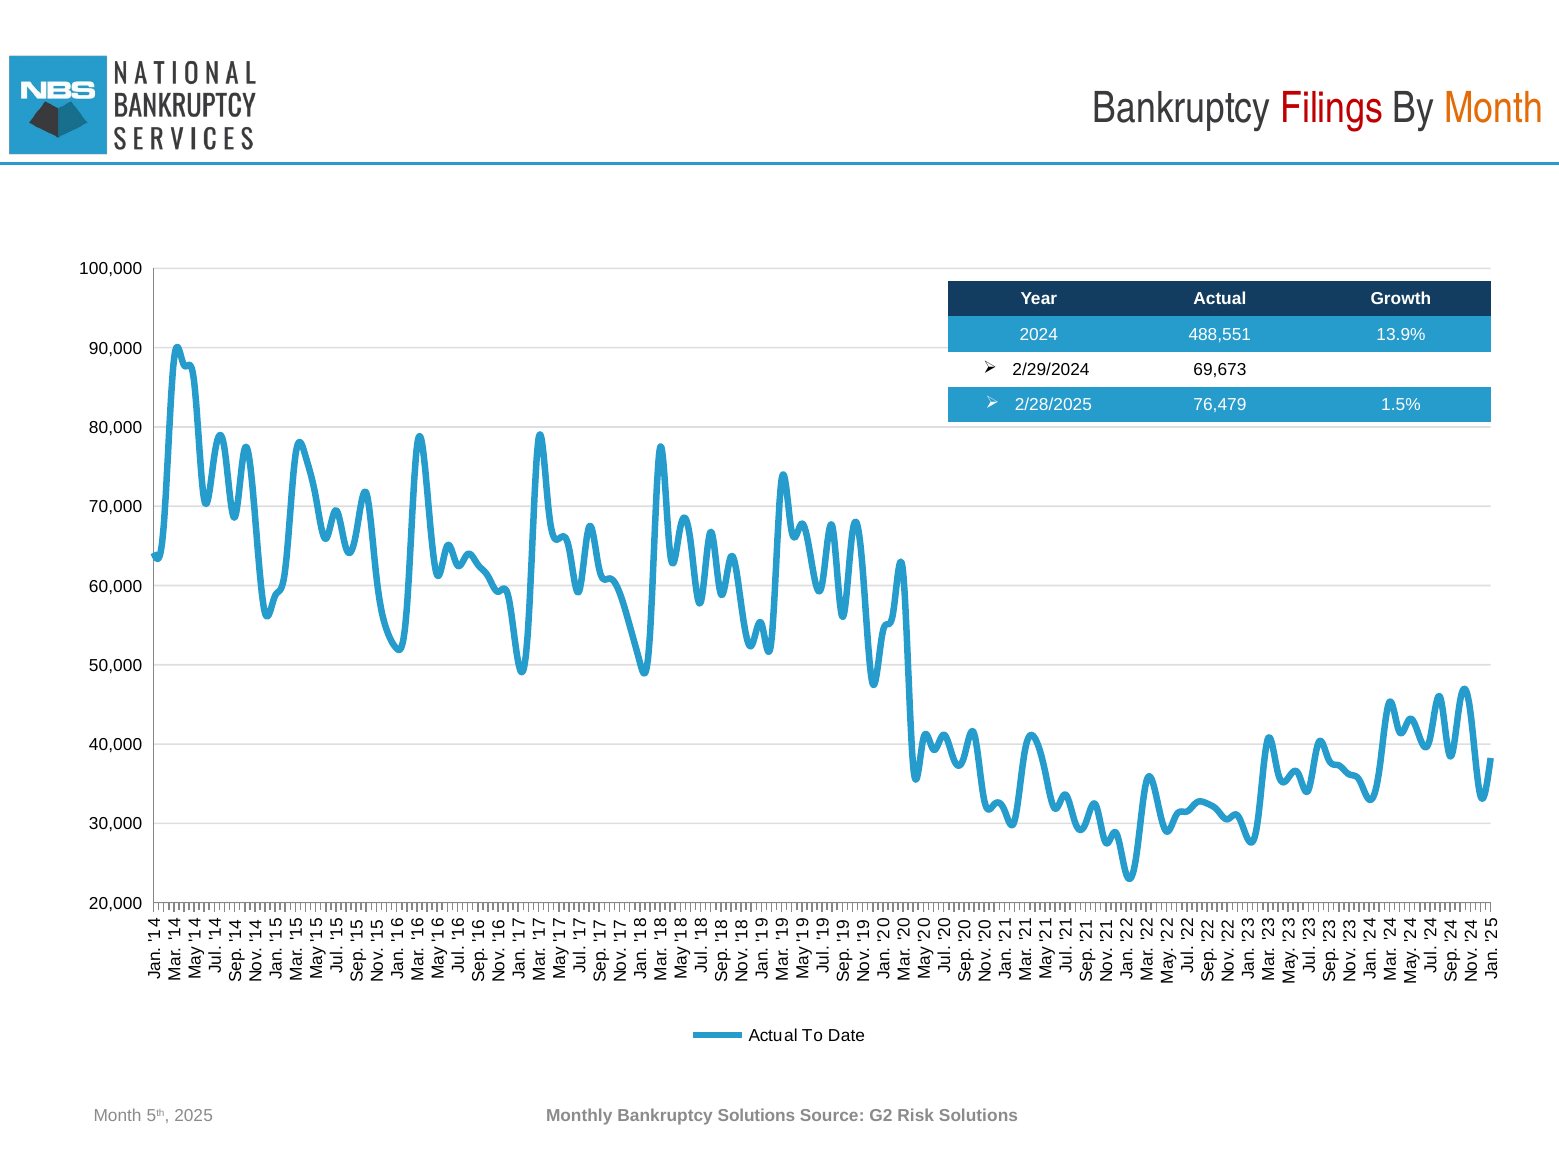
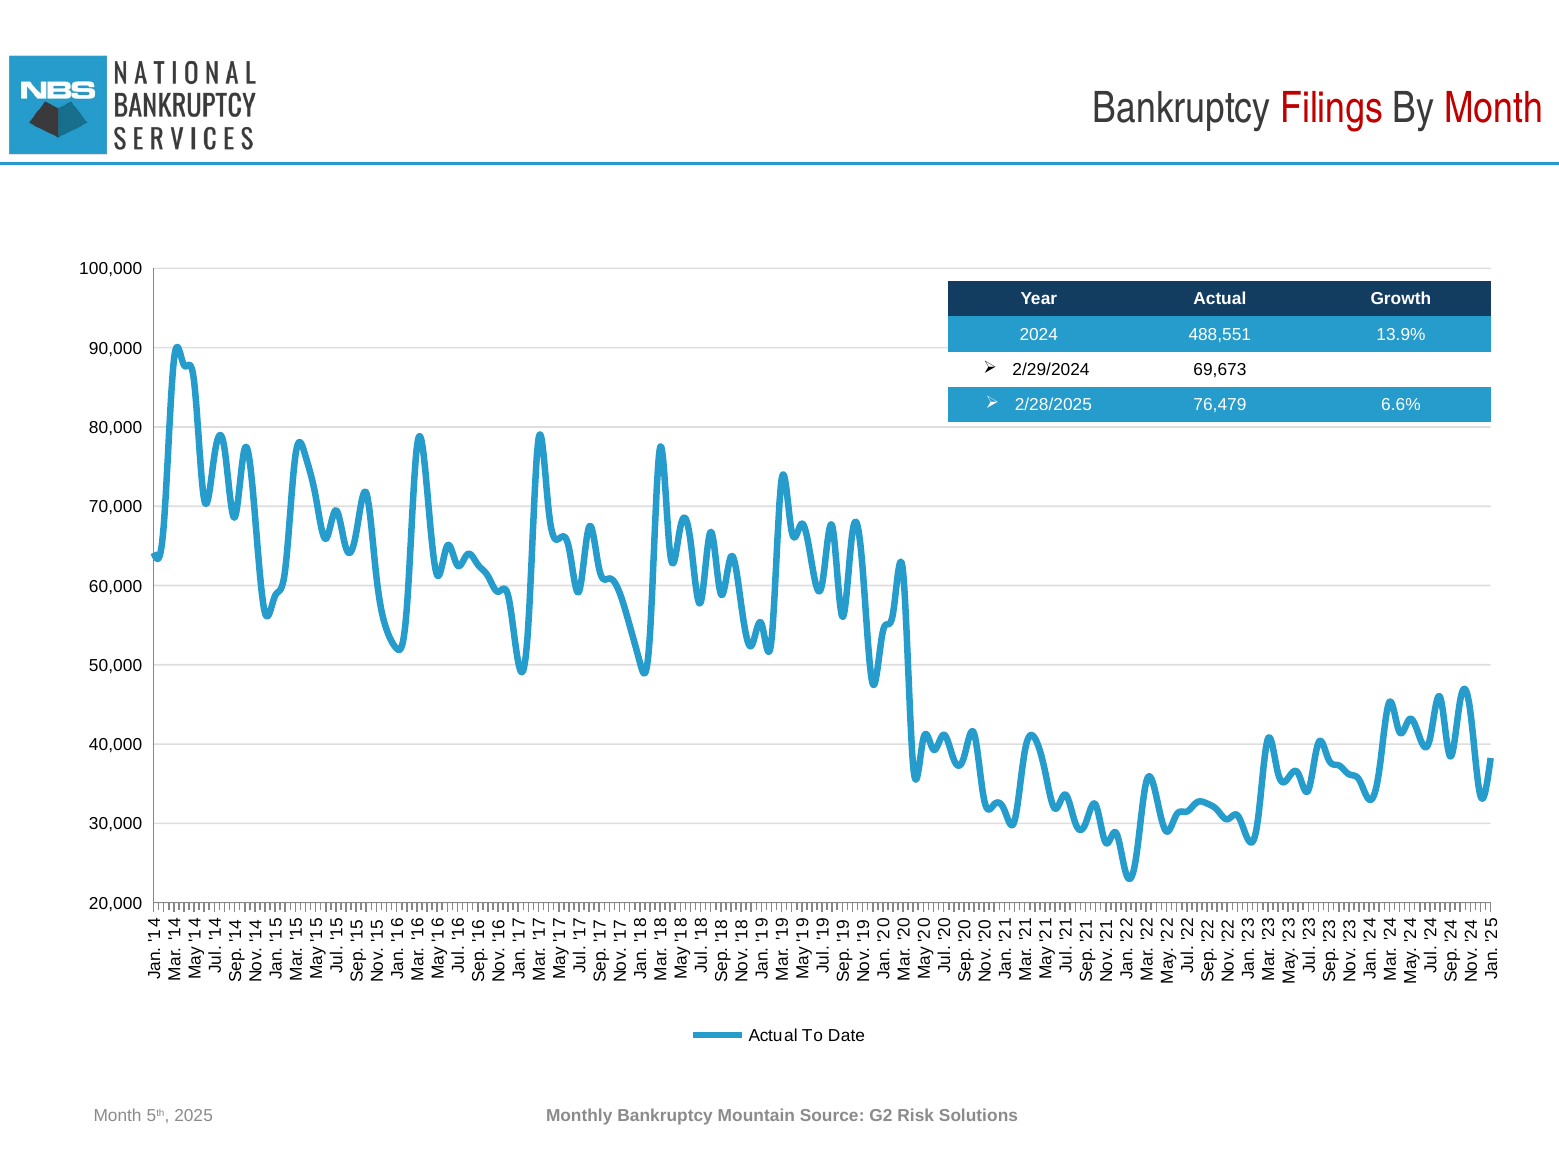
Month at (1494, 108) colour: orange -> red
1.5%: 1.5% -> 6.6%
Bankruptcy Solutions: Solutions -> Mountain
